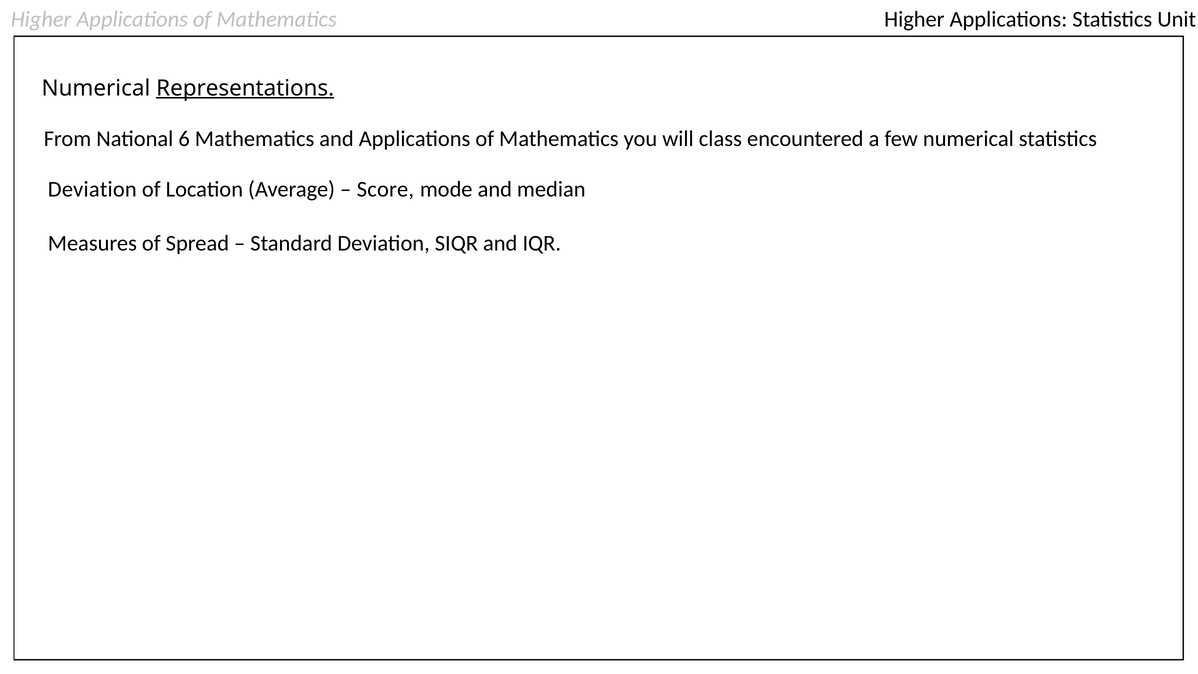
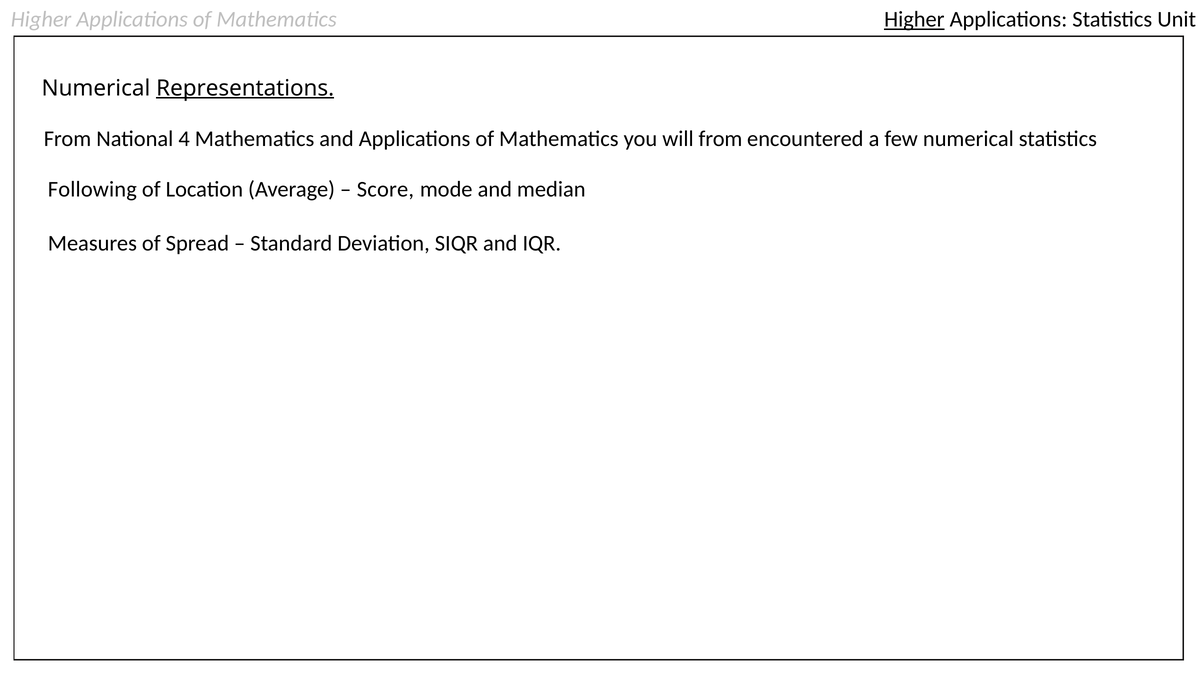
Higher at (914, 19) underline: none -> present
6: 6 -> 4
will class: class -> from
Deviation at (92, 189): Deviation -> Following
